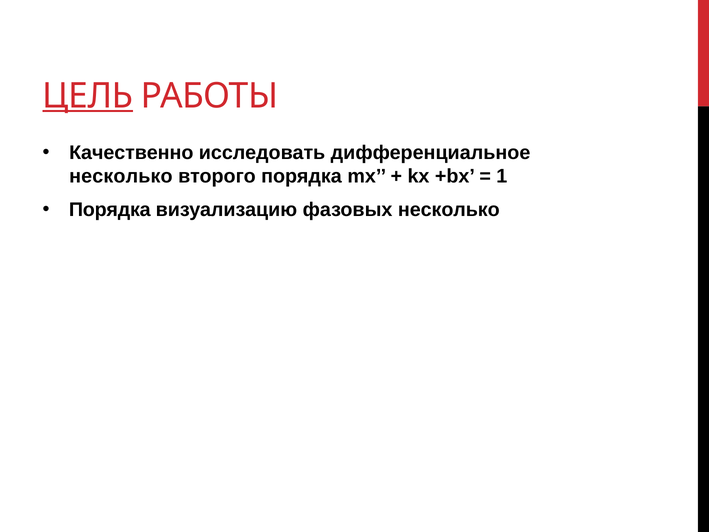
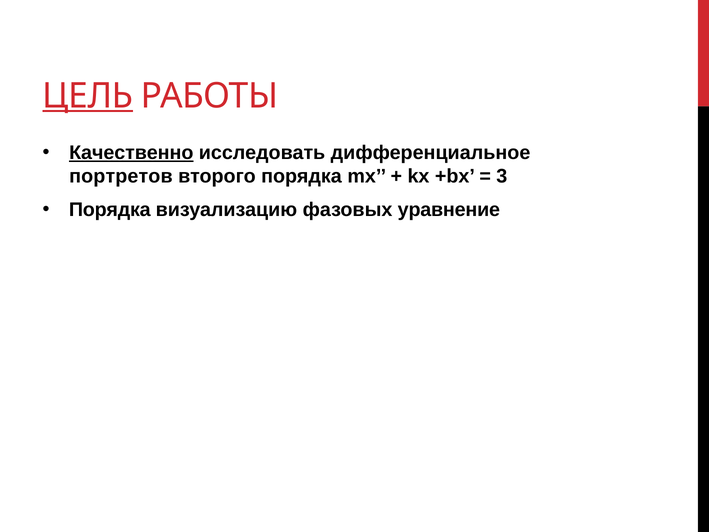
Качественно underline: none -> present
несколько at (121, 176): несколько -> портретов
1: 1 -> 3
фазовых несколько: несколько -> уравнение
